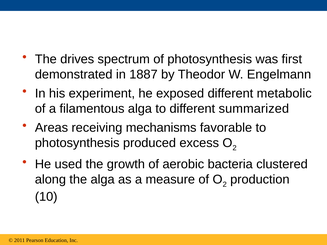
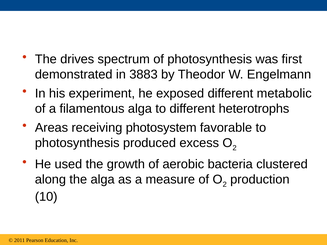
1887: 1887 -> 3883
summarized: summarized -> heterotrophs
mechanisms: mechanisms -> photosystem
